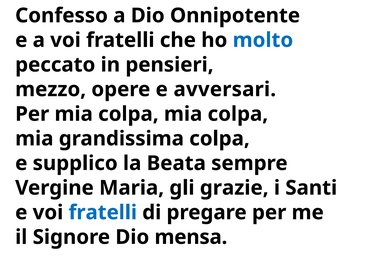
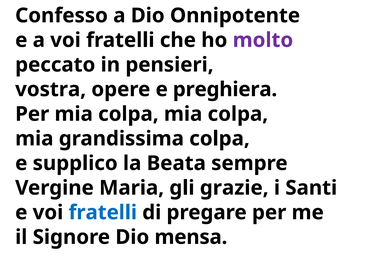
molto colour: blue -> purple
mezzo: mezzo -> vostra
avversari: avversari -> preghiera
